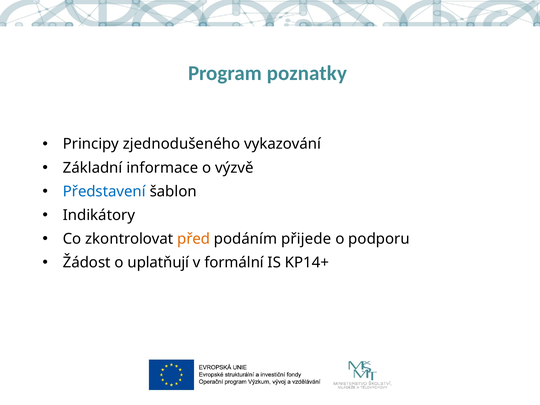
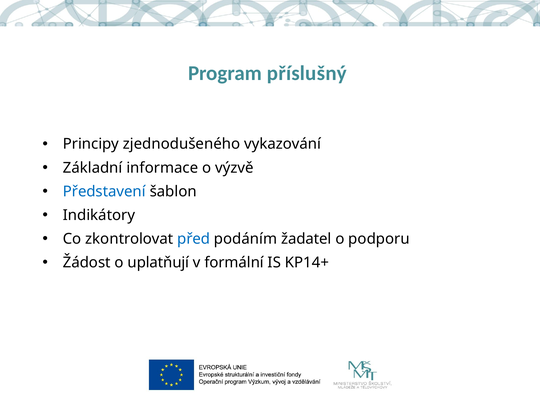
poznatky: poznatky -> příslušný
před colour: orange -> blue
přijede: přijede -> žadatel
